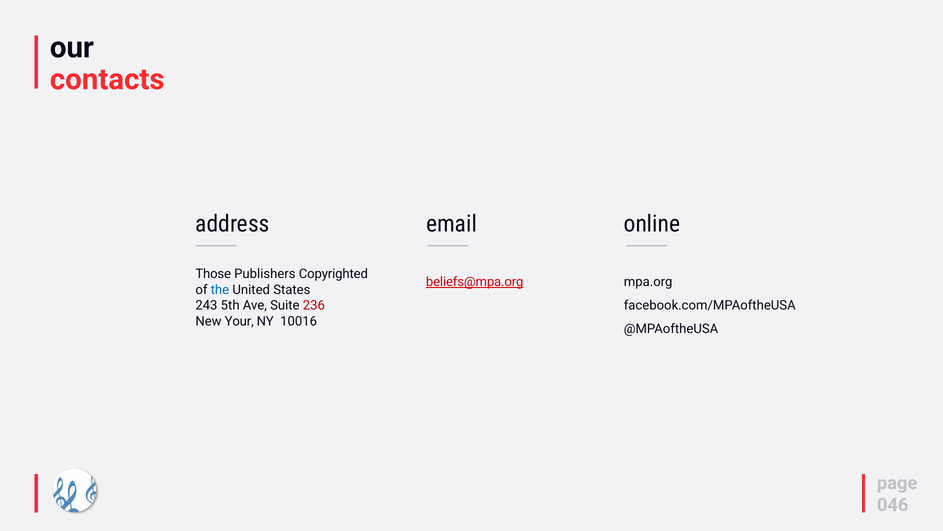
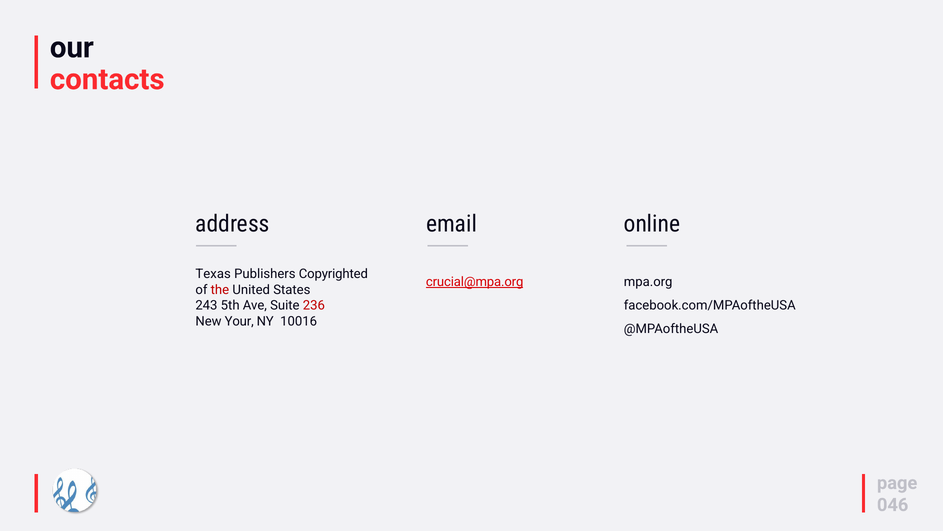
Those: Those -> Texas
beliefs@mpa.org: beliefs@mpa.org -> crucial@mpa.org
the colour: blue -> red
